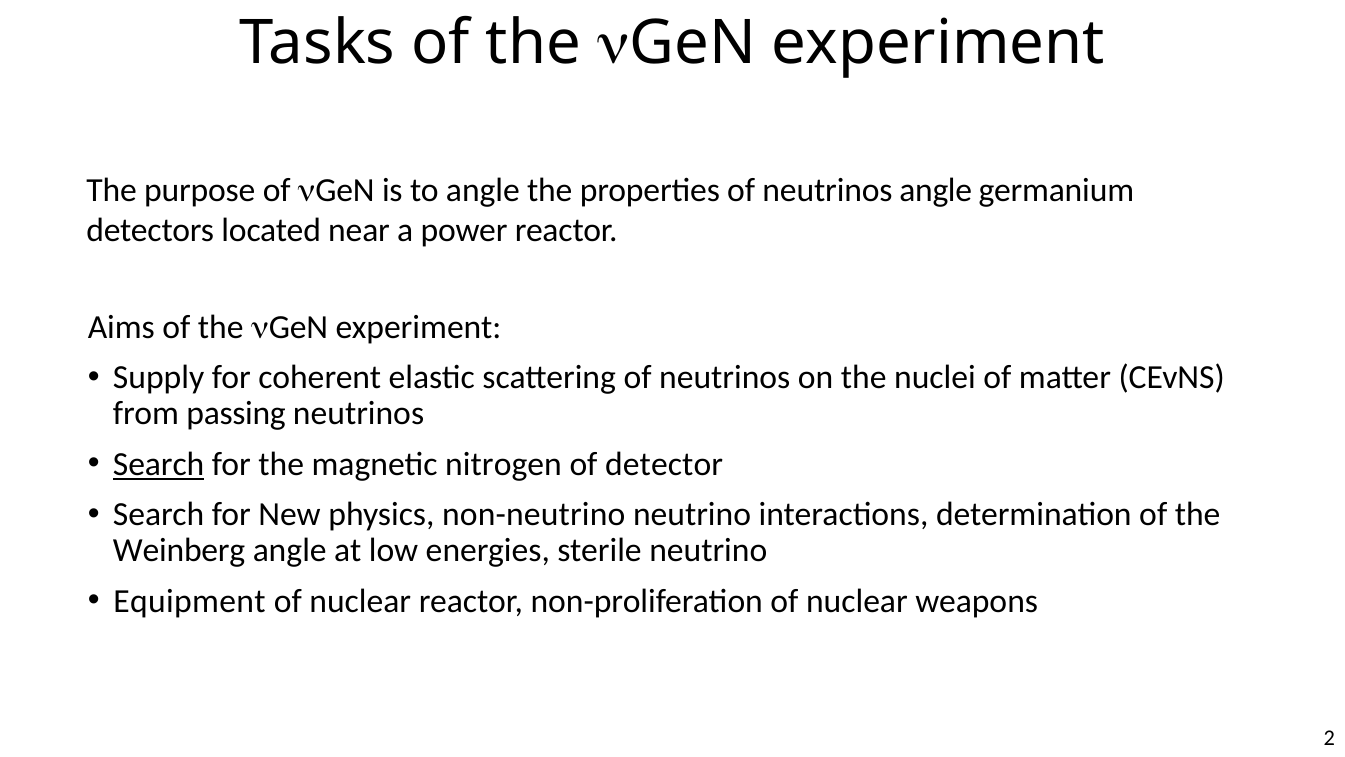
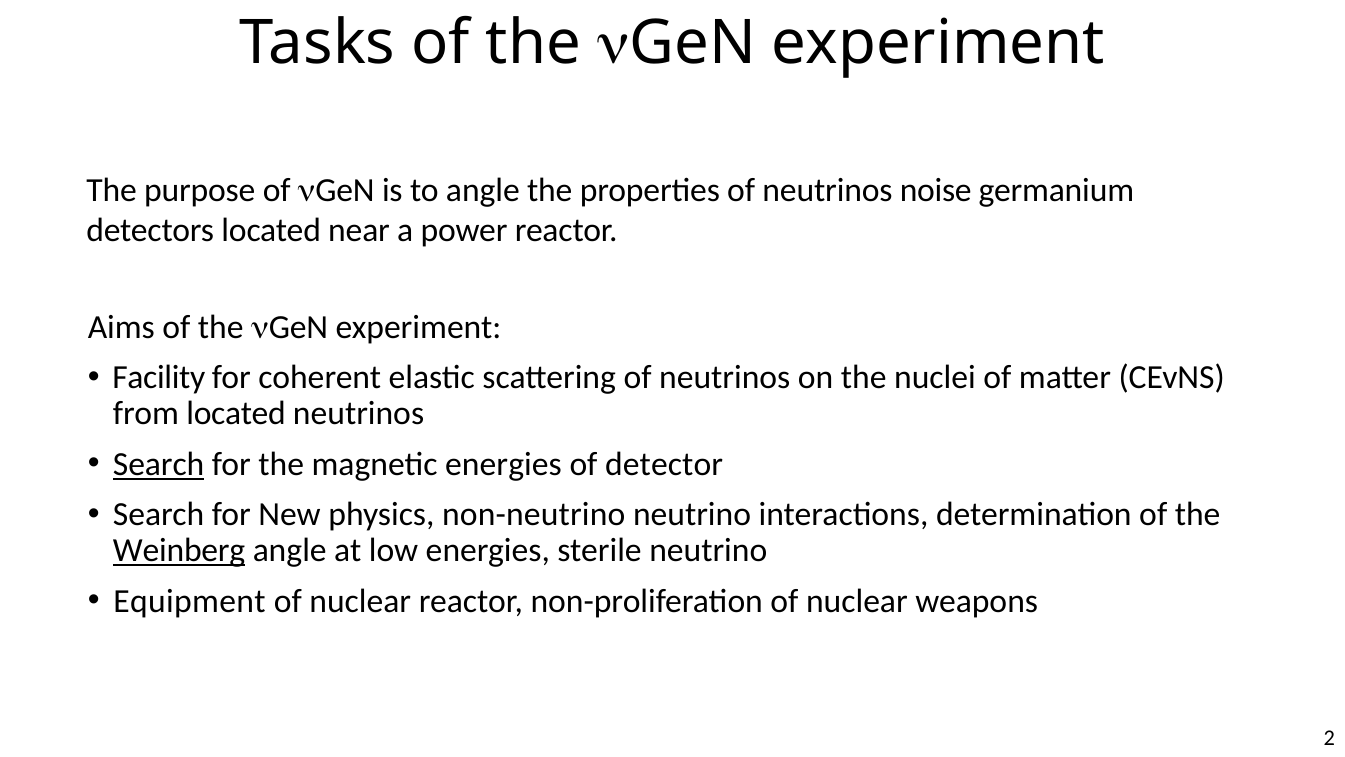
neutrinos angle: angle -> noise
Supply: Supply -> Facility
from passing: passing -> located
magnetic nitrogen: nitrogen -> energies
Weinberg underline: none -> present
